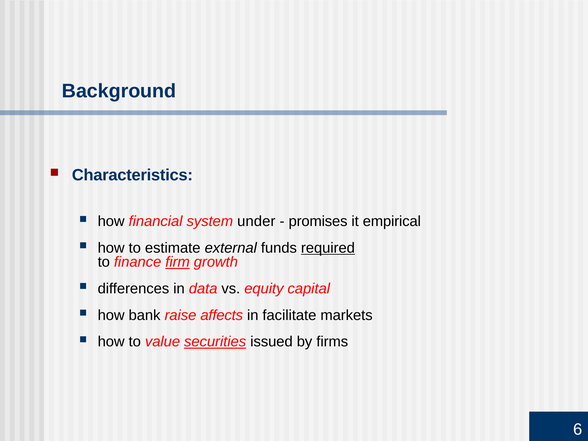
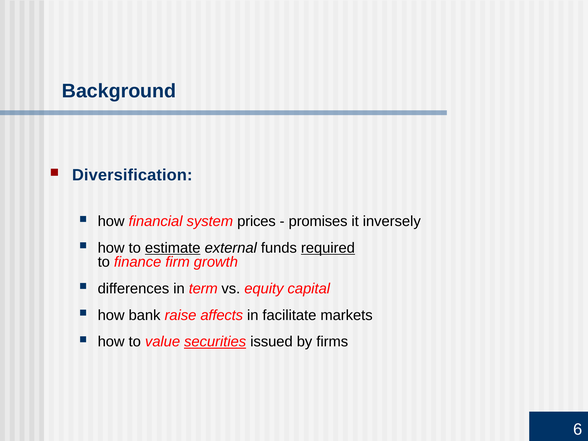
Characteristics: Characteristics -> Diversification
under: under -> prices
empirical: empirical -> inversely
estimate underline: none -> present
firm underline: present -> none
data: data -> term
